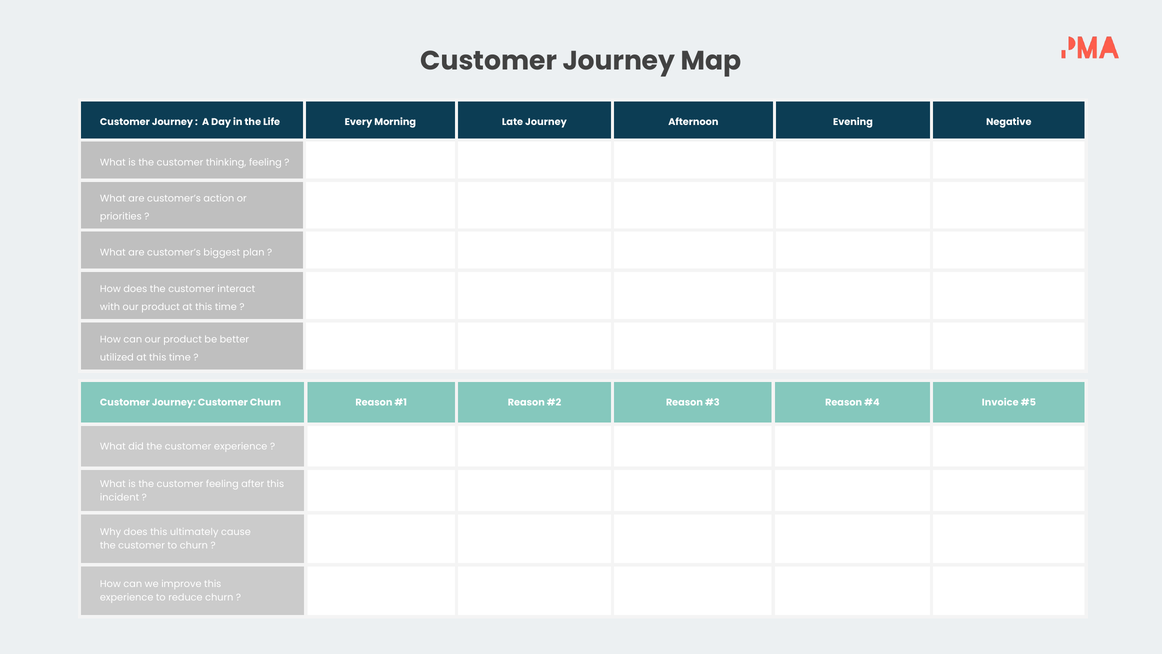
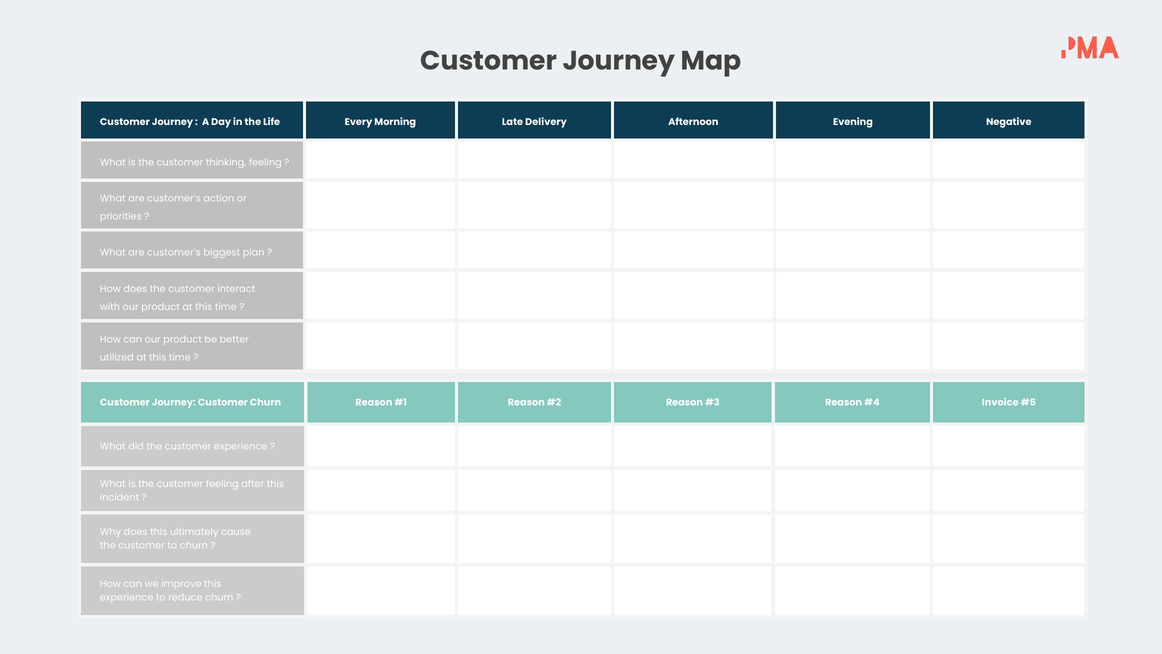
Late Journey: Journey -> Delivery
